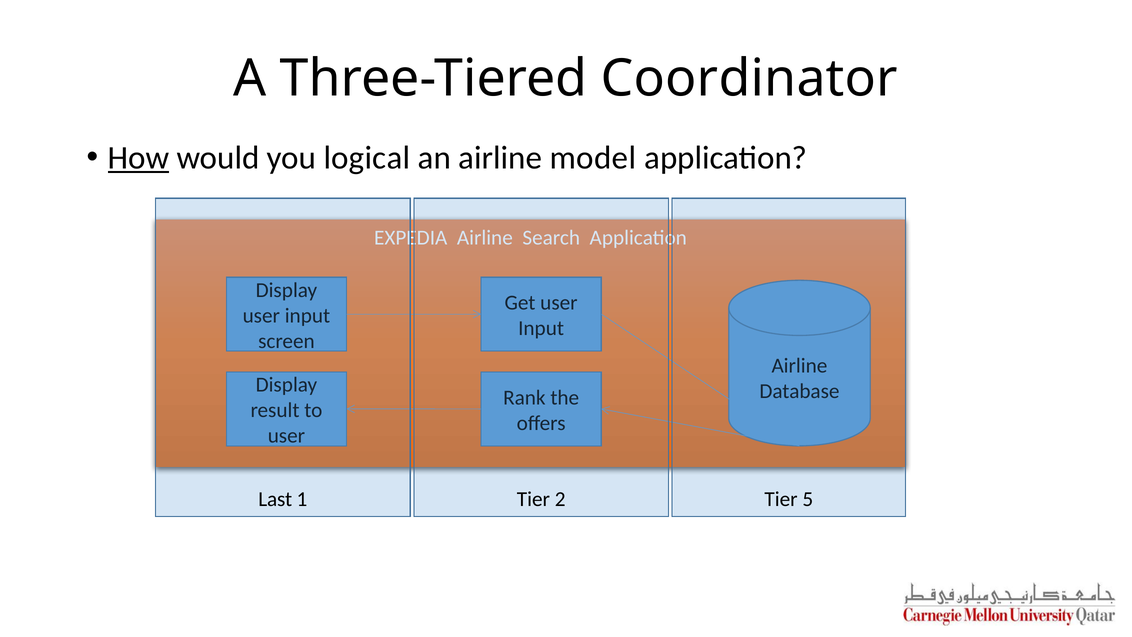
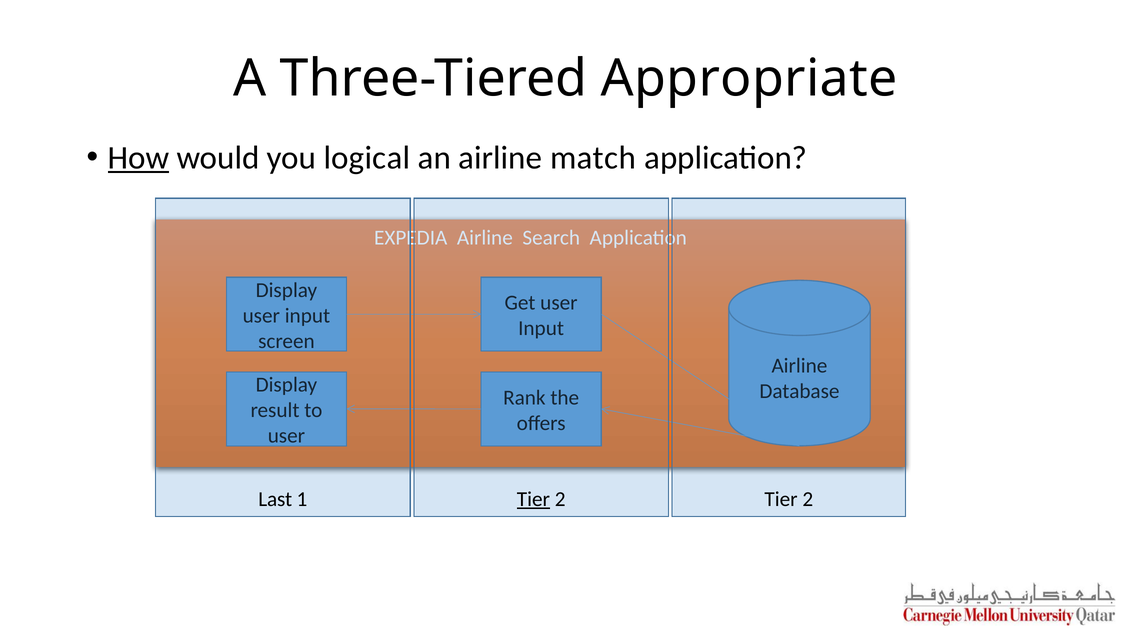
Coordinator: Coordinator -> Appropriate
model: model -> match
Tier at (533, 499) underline: none -> present
2 Tier 5: 5 -> 2
